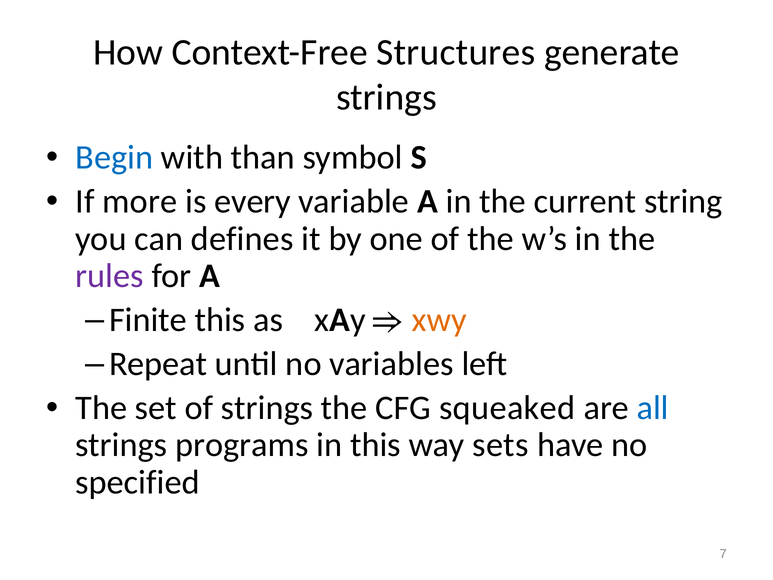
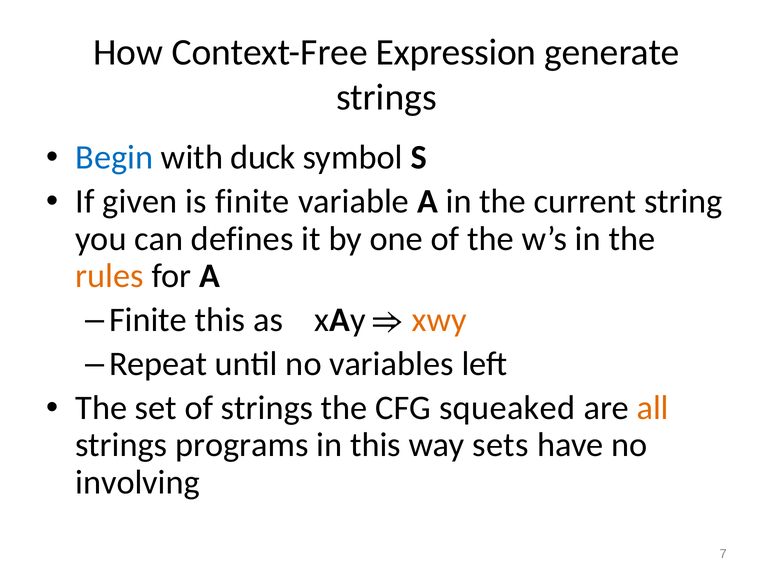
Structures: Structures -> Expression
than: than -> duck
more: more -> given
is every: every -> finite
rules colour: purple -> orange
all colour: blue -> orange
specified: specified -> involving
